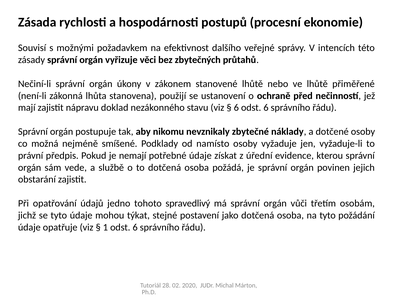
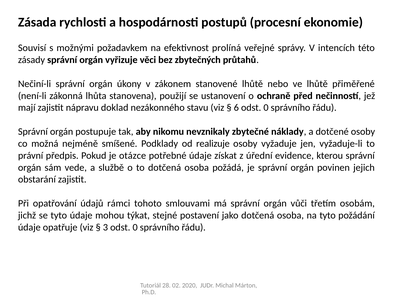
dalšího: dalšího -> prolíná
6 odst 6: 6 -> 0
namísto: namísto -> realizuje
nemají: nemají -> otázce
jedno: jedno -> rámci
spravedlivý: spravedlivý -> smlouvami
1: 1 -> 3
6 at (135, 227): 6 -> 0
